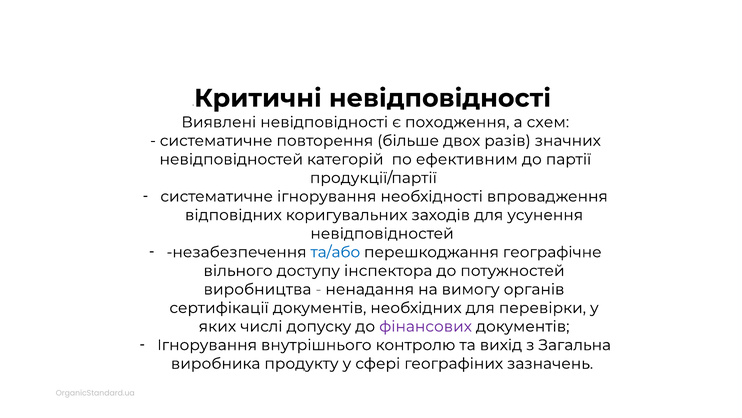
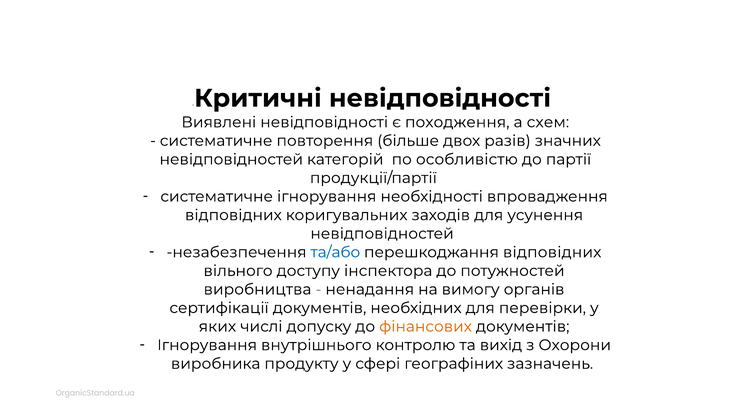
ефективним: ефективним -> особливістю
перешкоджання географічне: географічне -> відповідних
фінансових colour: purple -> orange
Загальна: Загальна -> Охорони
